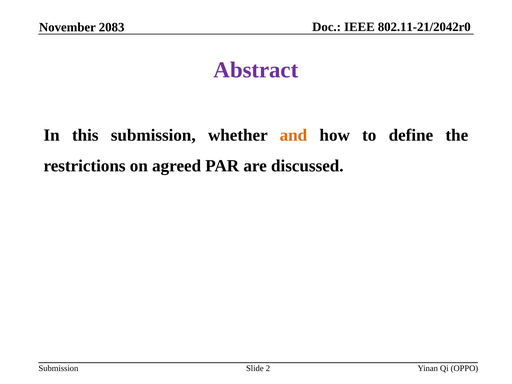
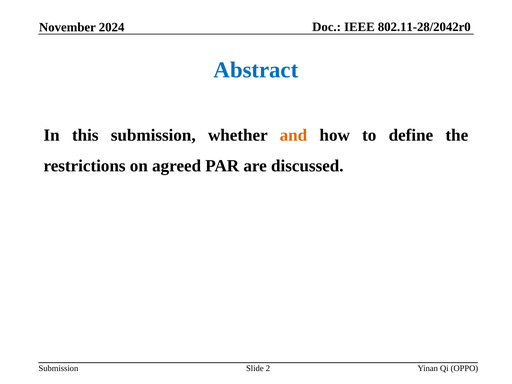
802.11-21/2042r0: 802.11-21/2042r0 -> 802.11-28/2042r0
2083: 2083 -> 2024
Abstract colour: purple -> blue
